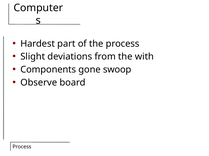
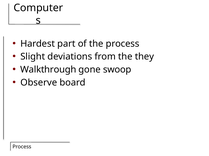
with: with -> they
Components: Components -> Walkthrough
